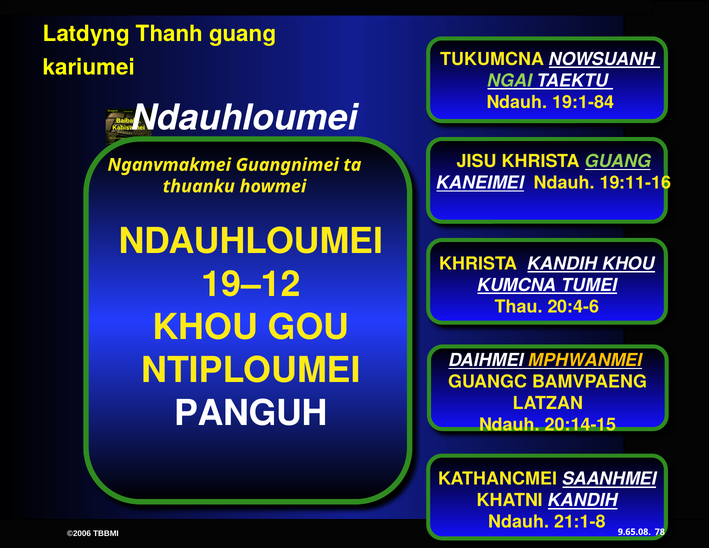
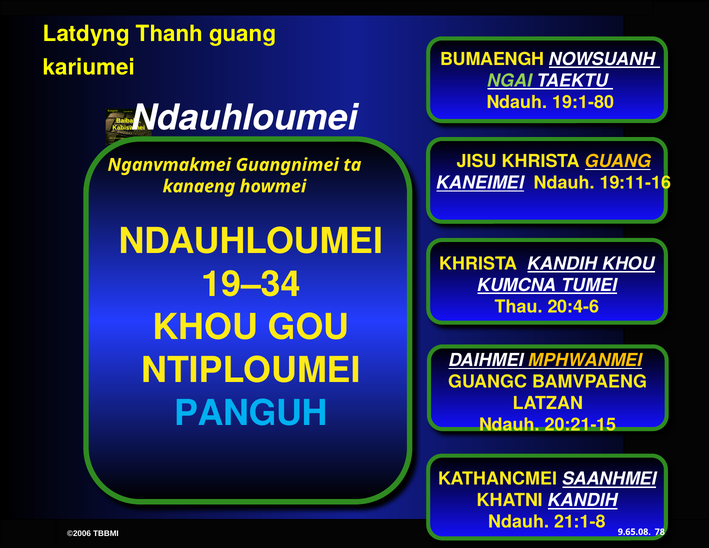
TUKUMCNA: TUKUMCNA -> BUMAENGH
19:1-84: 19:1-84 -> 19:1-80
GUANG at (618, 161) colour: light green -> yellow
thuanku: thuanku -> kanaeng
19–12: 19–12 -> 19–34
PANGUH colour: white -> light blue
20:14-15: 20:14-15 -> 20:21-15
